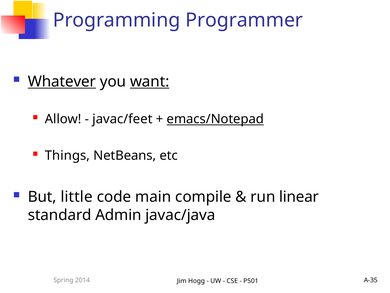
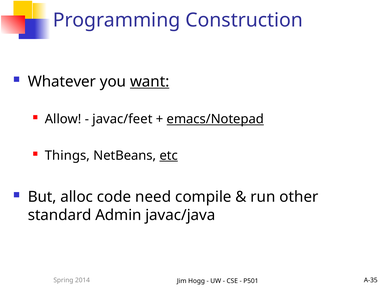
Programmer: Programmer -> Construction
Whatever underline: present -> none
etc underline: none -> present
little: little -> alloc
main: main -> need
linear: linear -> other
